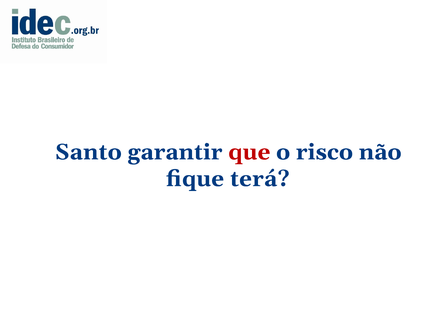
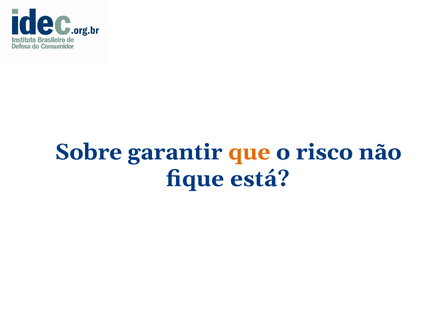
Santo: Santo -> Sobre
que colour: red -> orange
terá: terá -> está
